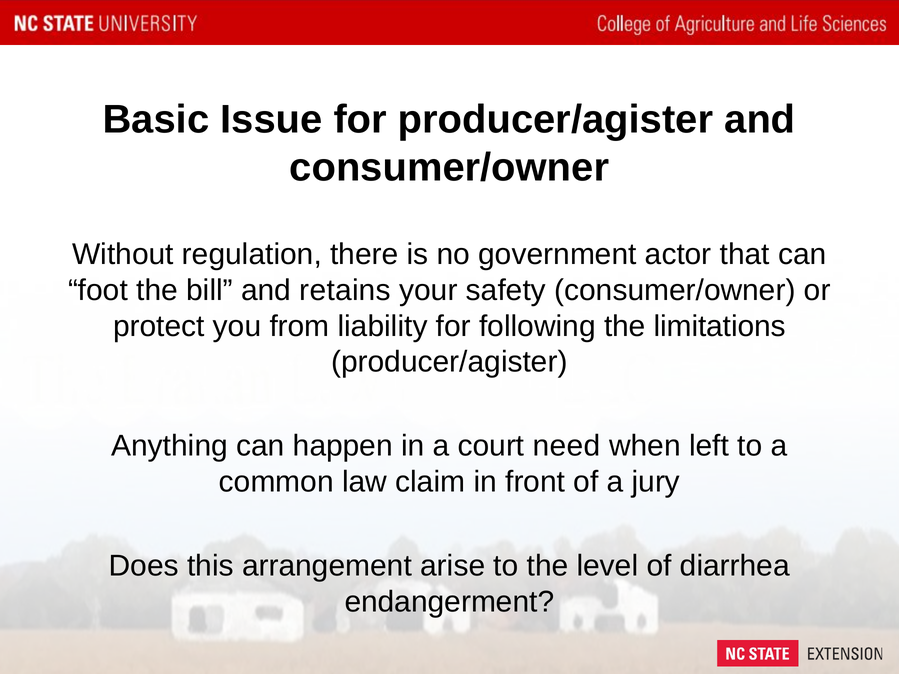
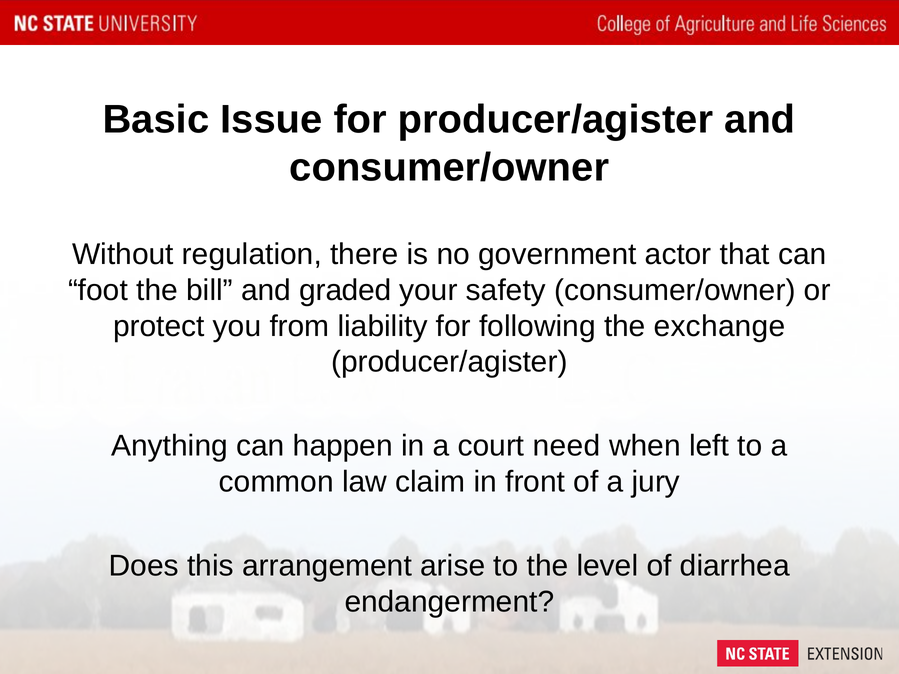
retains: retains -> graded
limitations: limitations -> exchange
